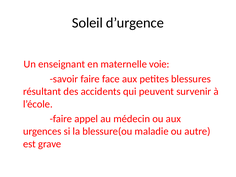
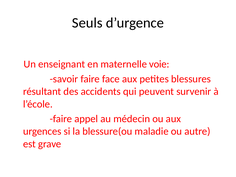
Soleil: Soleil -> Seuls
